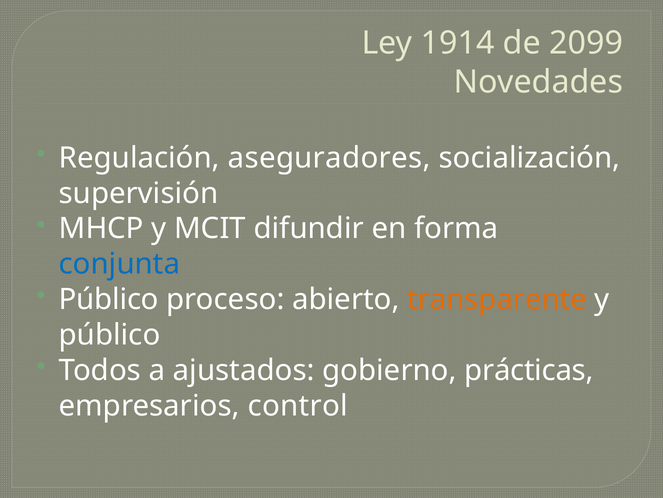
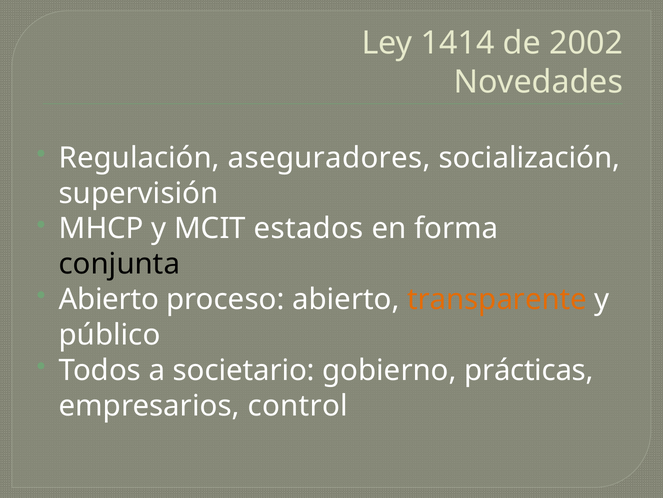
1914: 1914 -> 1414
2099: 2099 -> 2002
difundir: difundir -> estados
conjunta colour: blue -> black
Público at (109, 299): Público -> Abierto
ajustados: ajustados -> societario
